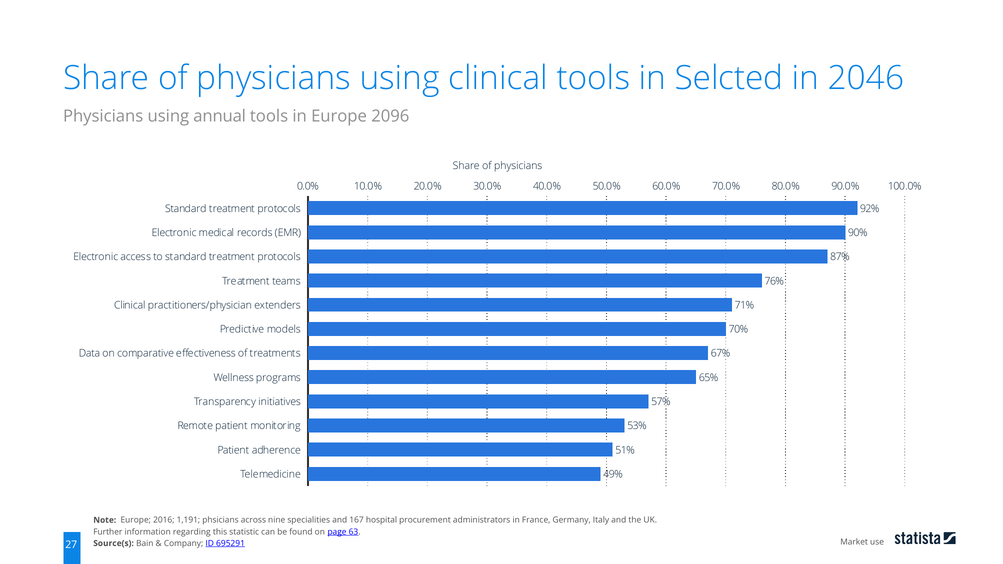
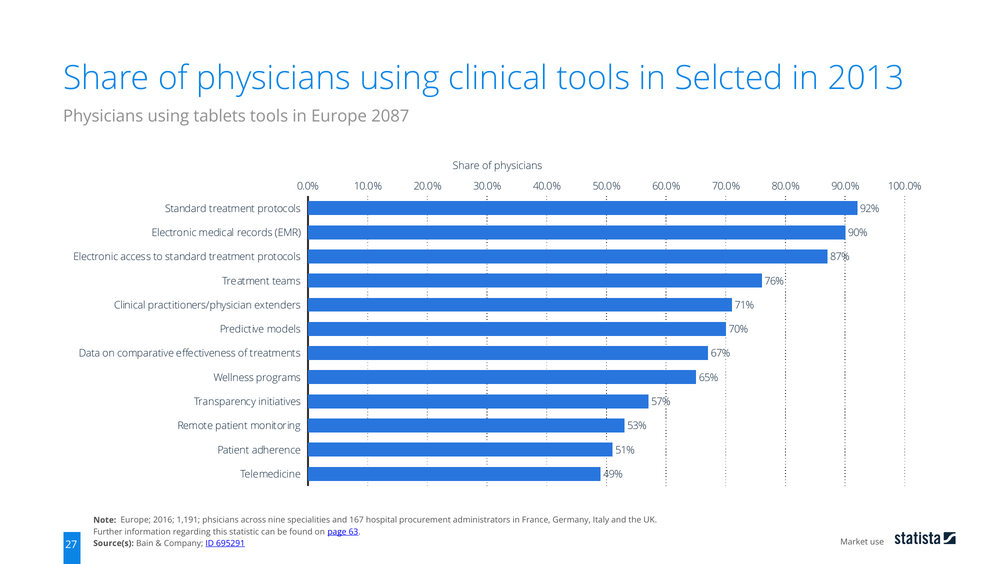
2046: 2046 -> 2013
annual: annual -> tablets
2096: 2096 -> 2087
